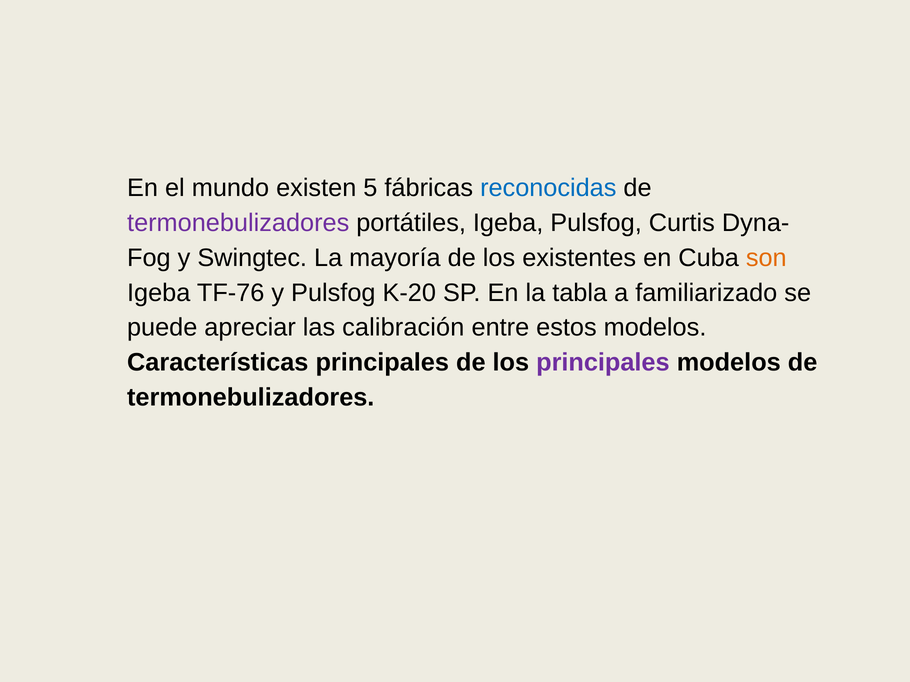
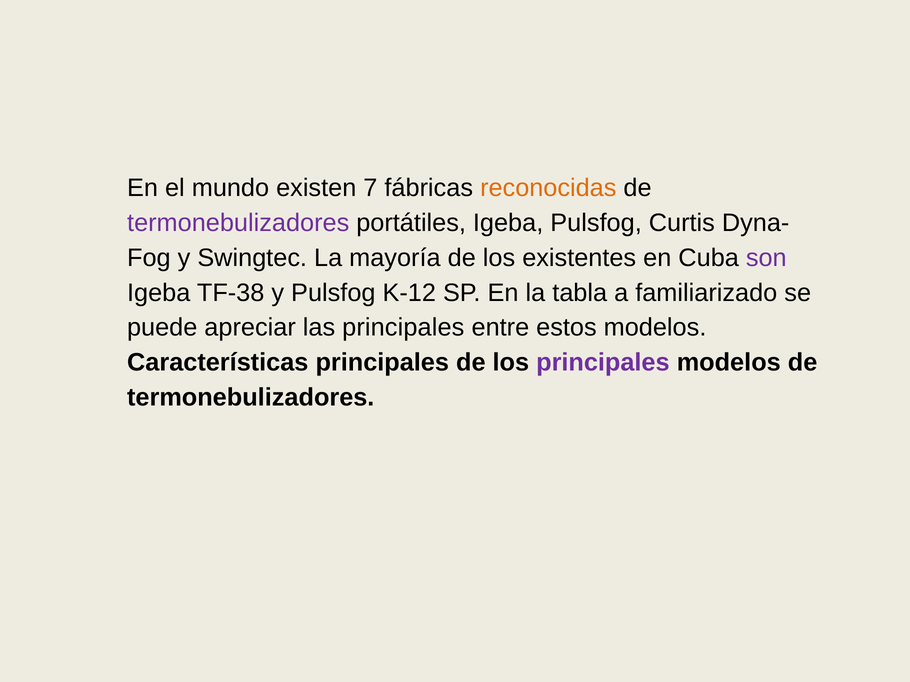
5: 5 -> 7
reconocidas colour: blue -> orange
son colour: orange -> purple
TF-76: TF-76 -> TF-38
K-20: K-20 -> K-12
las calibración: calibración -> principales
